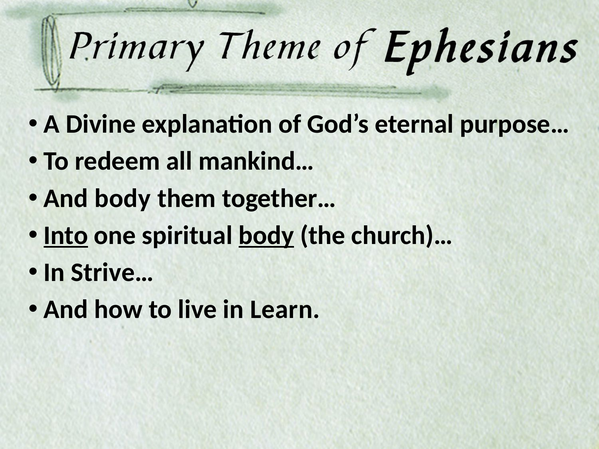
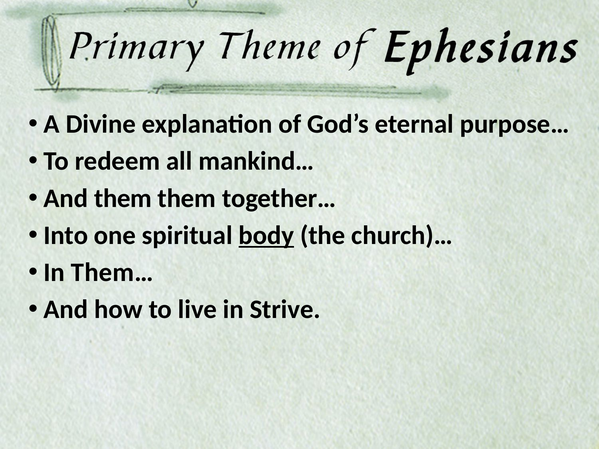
And body: body -> them
Into underline: present -> none
Strive…: Strive… -> Them…
Learn: Learn -> Strive
